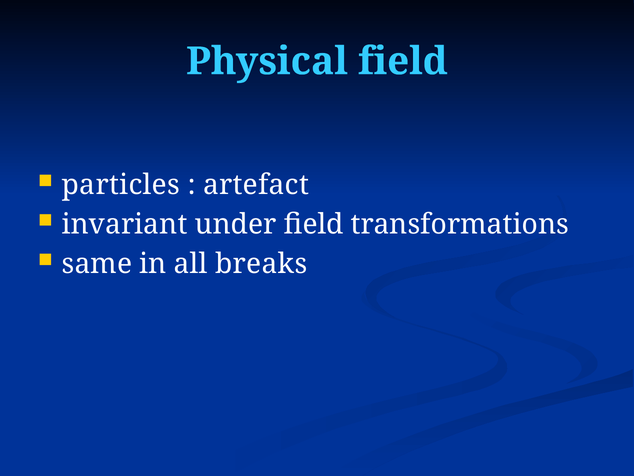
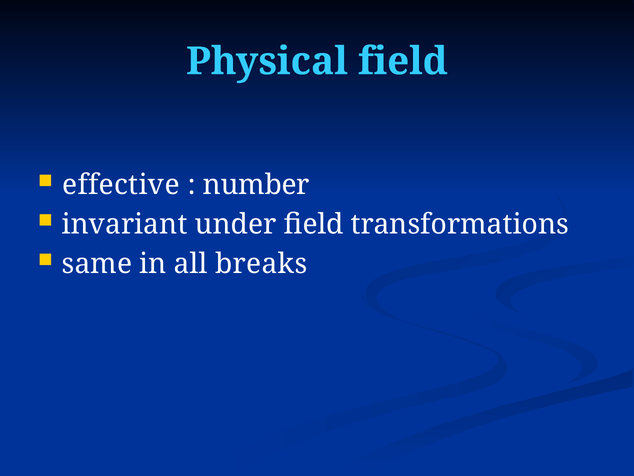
particles: particles -> effective
artefact: artefact -> number
